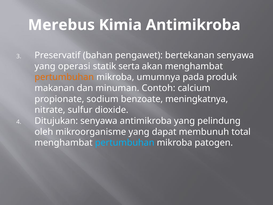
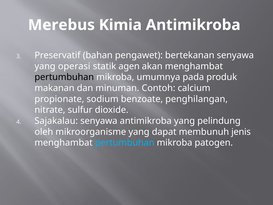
serta: serta -> agen
pertumbuhan at (64, 77) colour: orange -> black
meningkatnya: meningkatnya -> penghilangan
Ditujukan: Ditujukan -> Sajakalau
total: total -> jenis
